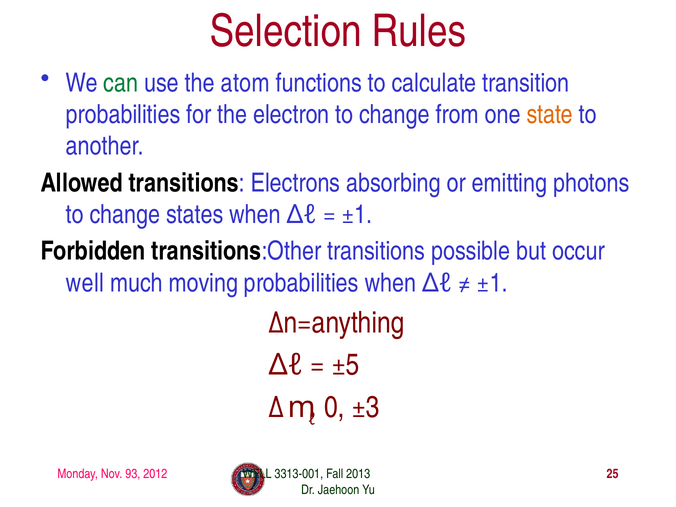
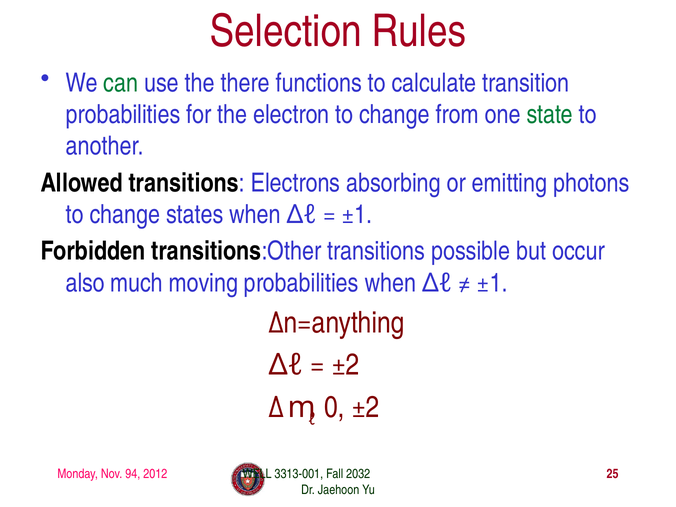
atom: atom -> there
state colour: orange -> green
well at (85, 283): well -> also
±5 at (346, 365): ±5 -> ±2
0 ±3: ±3 -> ±2
93: 93 -> 94
2013: 2013 -> 2032
